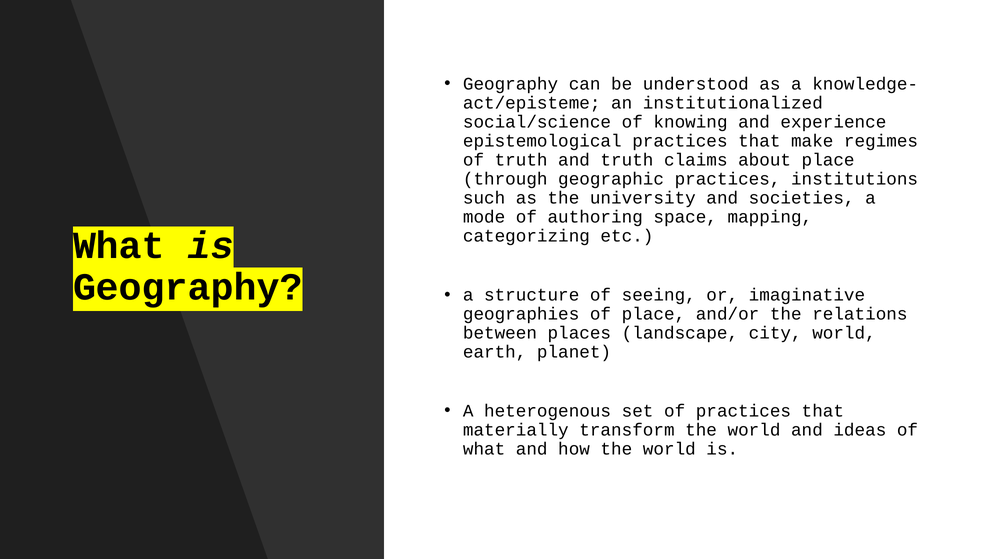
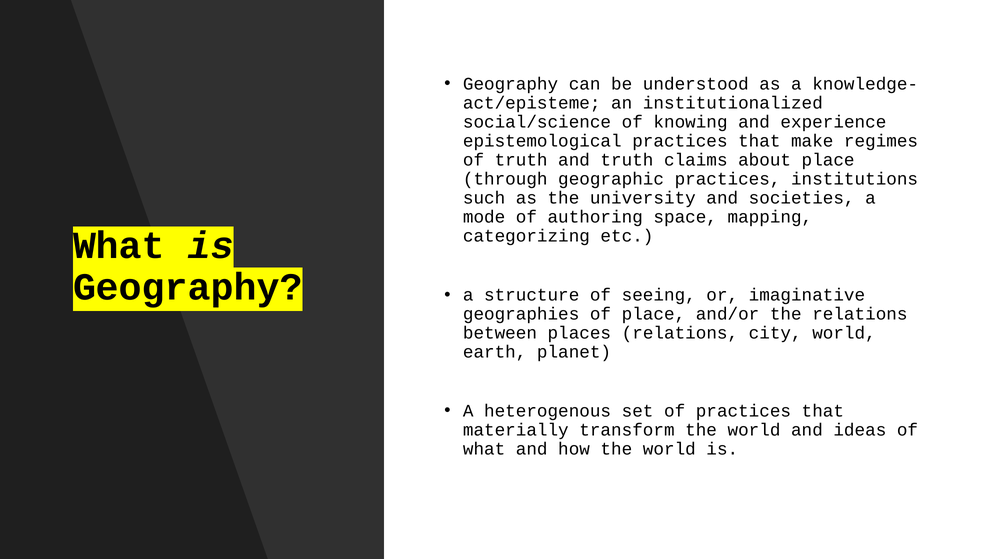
places landscape: landscape -> relations
